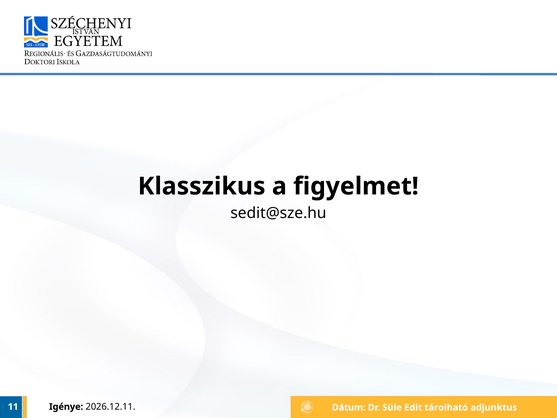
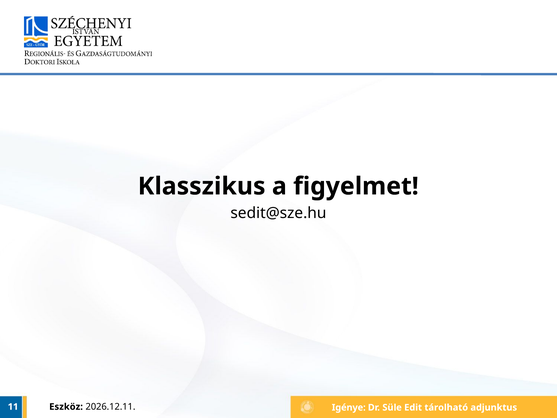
Igénye: Igénye -> Eszköz
Dátum: Dátum -> Igénye
